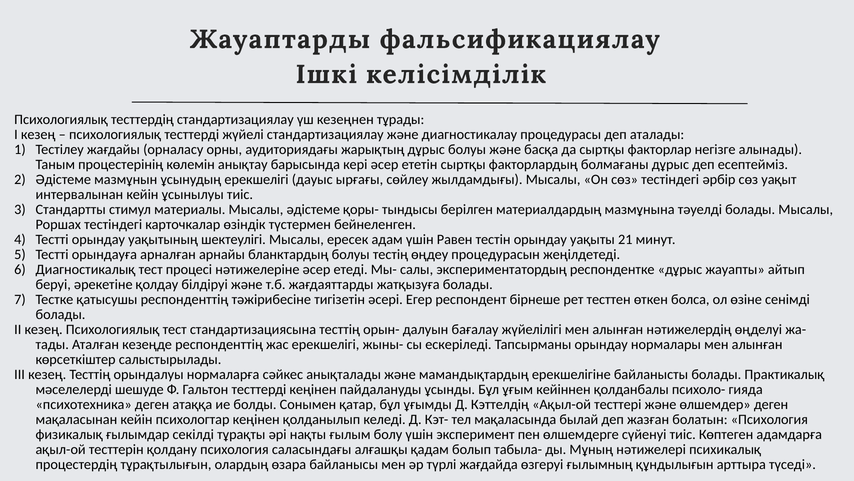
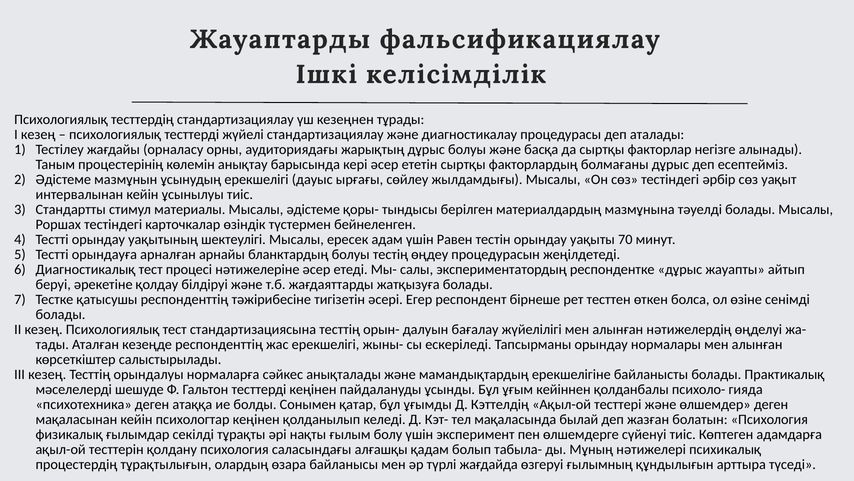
21: 21 -> 70
